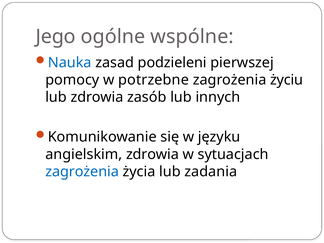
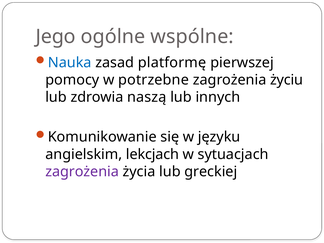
podzieleni: podzieleni -> platformę
zasób: zasób -> naszą
angielskim zdrowia: zdrowia -> lekcjach
zagrożenia at (82, 172) colour: blue -> purple
zadania: zadania -> greckiej
